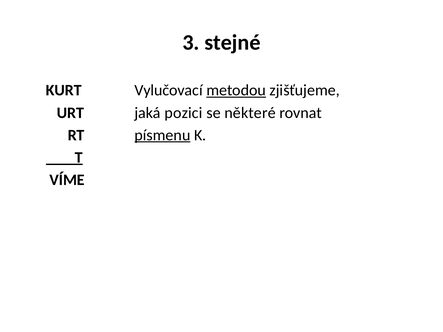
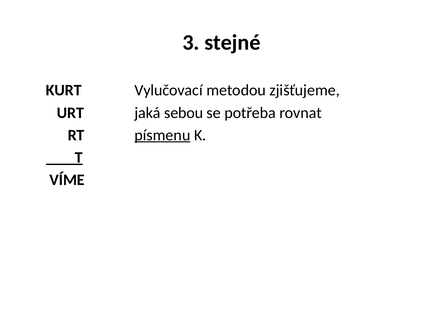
metodou underline: present -> none
pozici: pozici -> sebou
některé: některé -> potřeba
